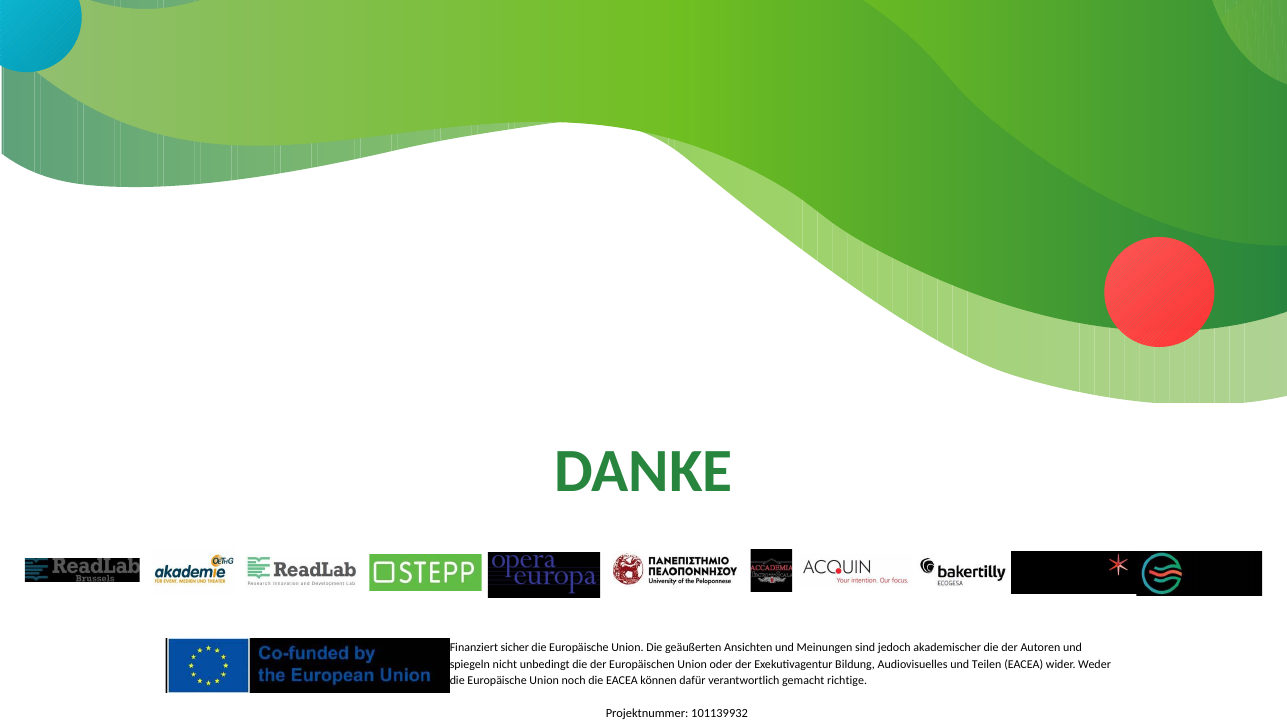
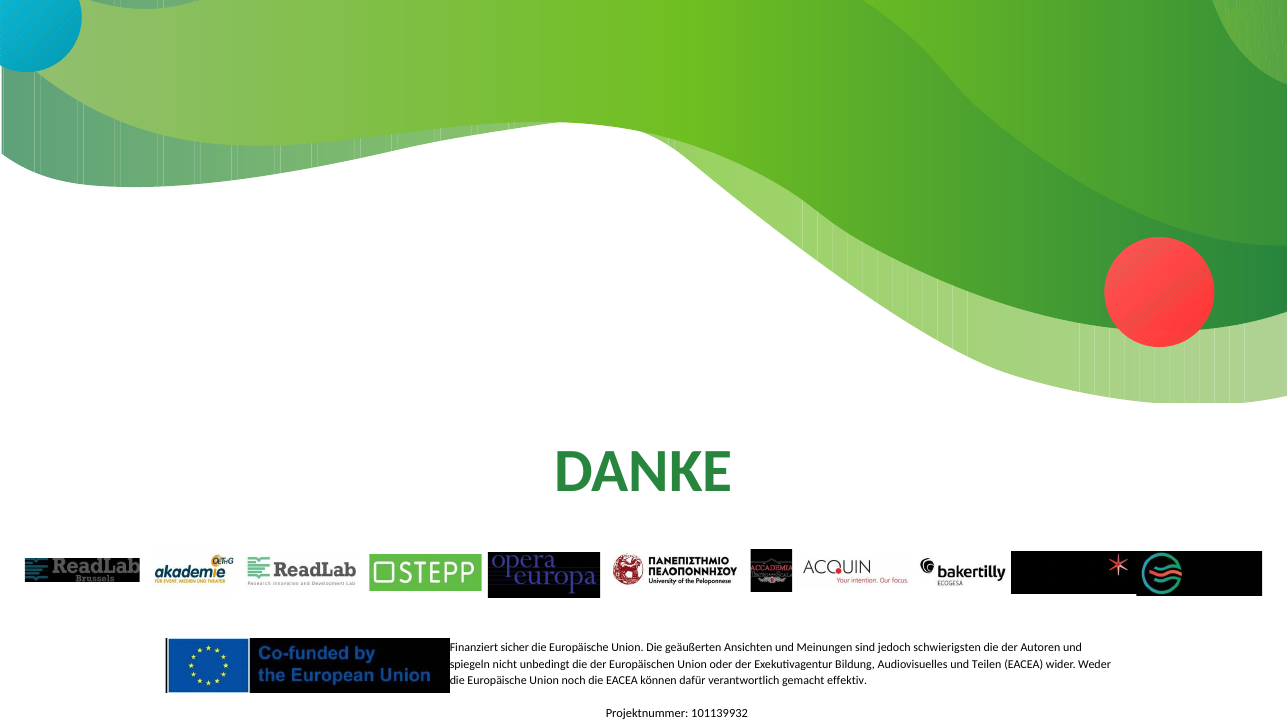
akademischer: akademischer -> schwierigsten
richtige: richtige -> effektiv
